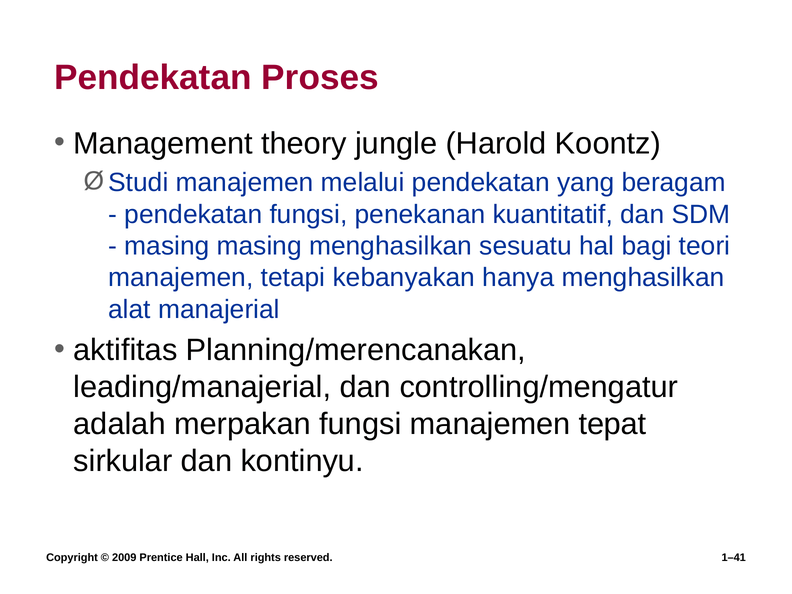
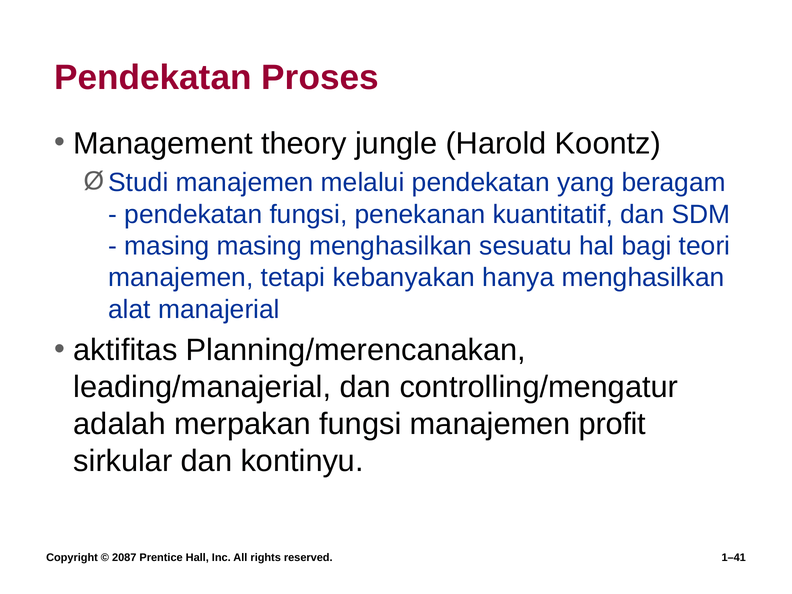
tepat: tepat -> profit
2009: 2009 -> 2087
